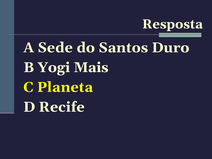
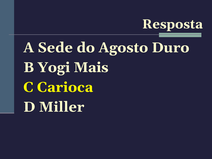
Santos: Santos -> Agosto
Planeta: Planeta -> Carioca
Recife: Recife -> Miller
